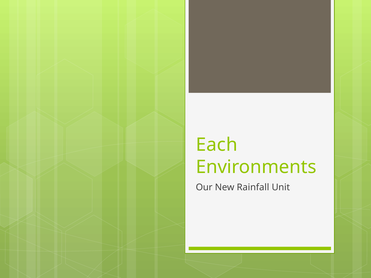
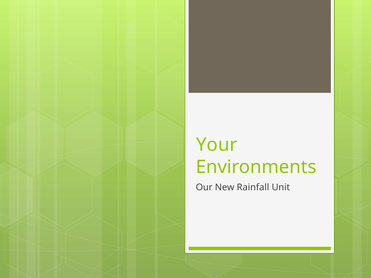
Each: Each -> Your
